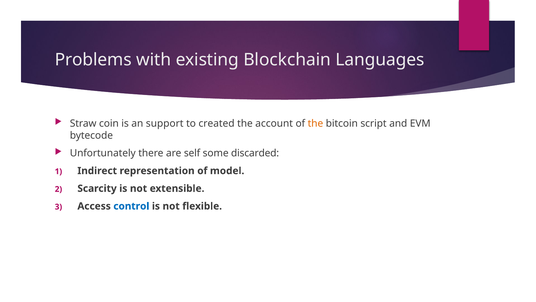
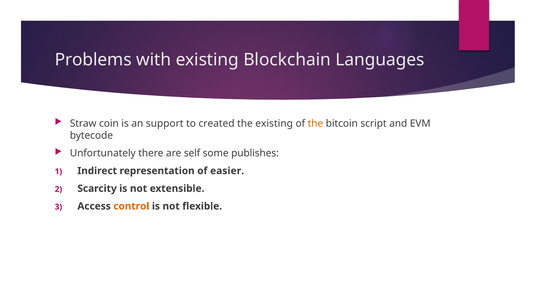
the account: account -> existing
discarded: discarded -> publishes
model: model -> easier
control colour: blue -> orange
